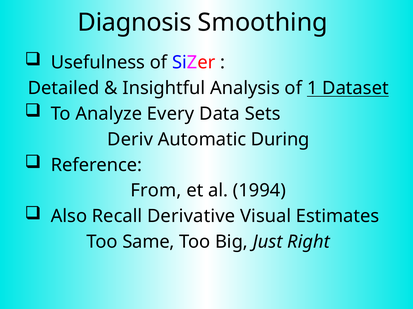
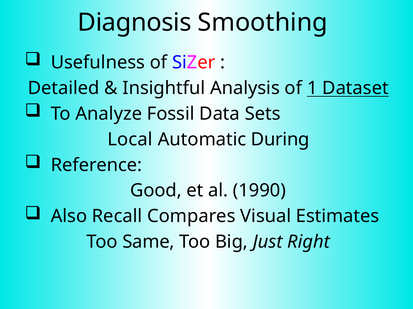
Every: Every -> Fossil
Deriv: Deriv -> Local
From: From -> Good
1994: 1994 -> 1990
Derivative: Derivative -> Compares
